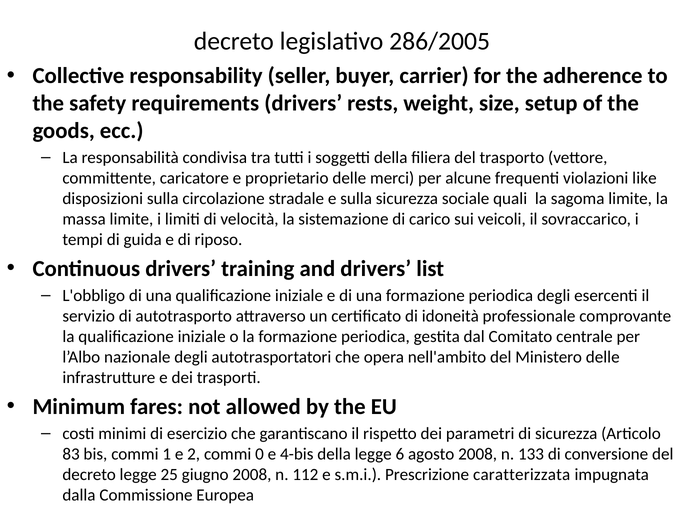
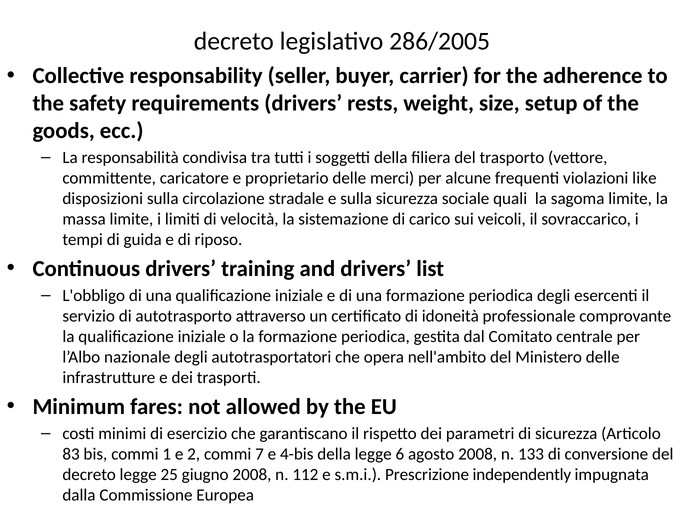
0: 0 -> 7
caratterizzata: caratterizzata -> independently
